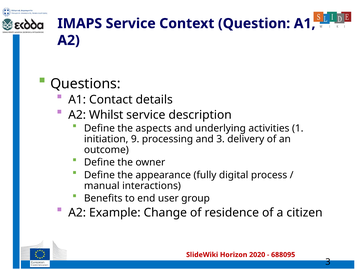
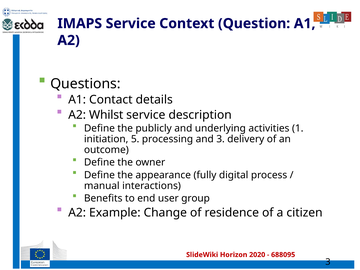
aspects: aspects -> publicly
9: 9 -> 5
